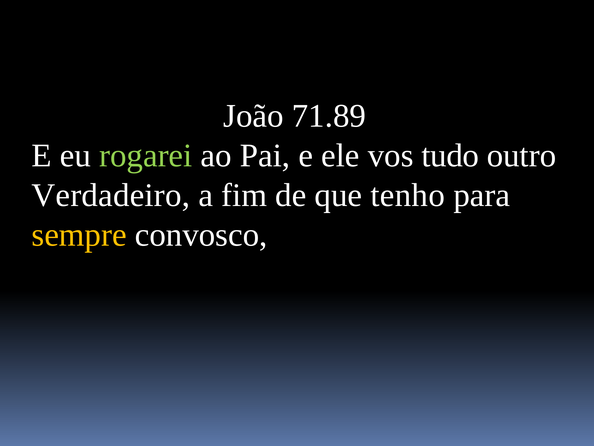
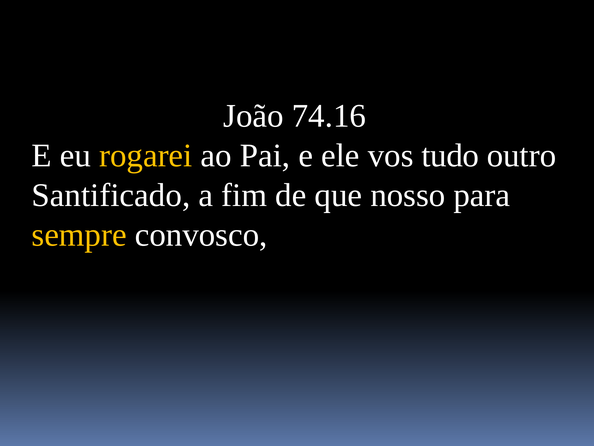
71.89: 71.89 -> 74.16
rogarei colour: light green -> yellow
Verdadeiro: Verdadeiro -> Santificado
tenho: tenho -> nosso
